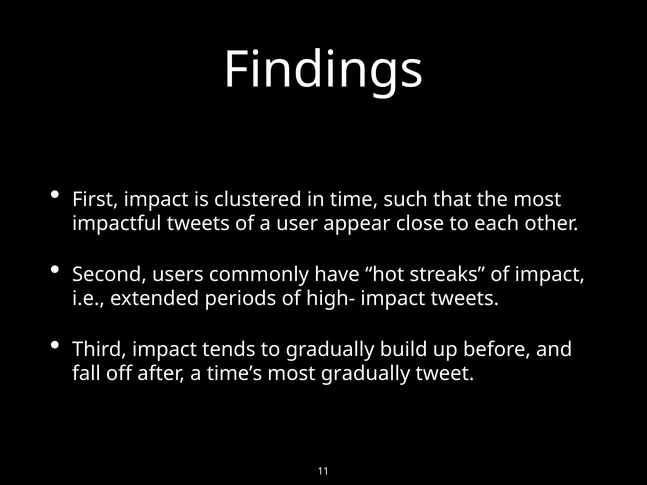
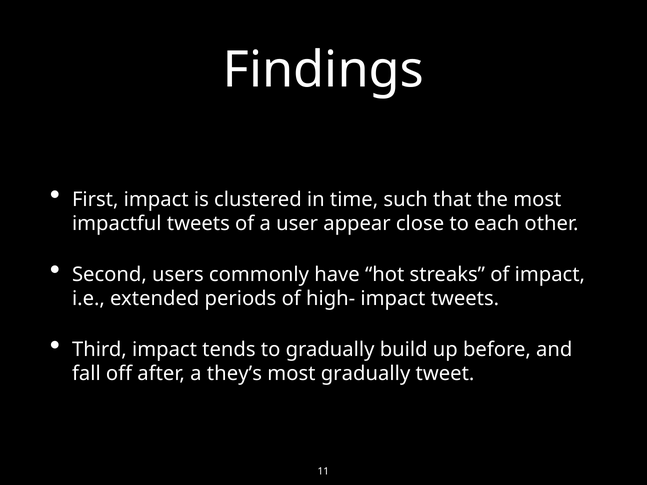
time’s: time’s -> they’s
